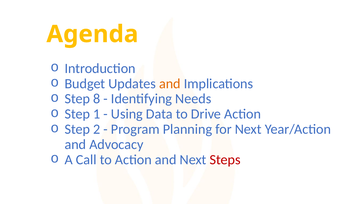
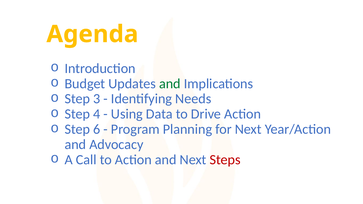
and at (170, 84) colour: orange -> green
8: 8 -> 3
1: 1 -> 4
2: 2 -> 6
